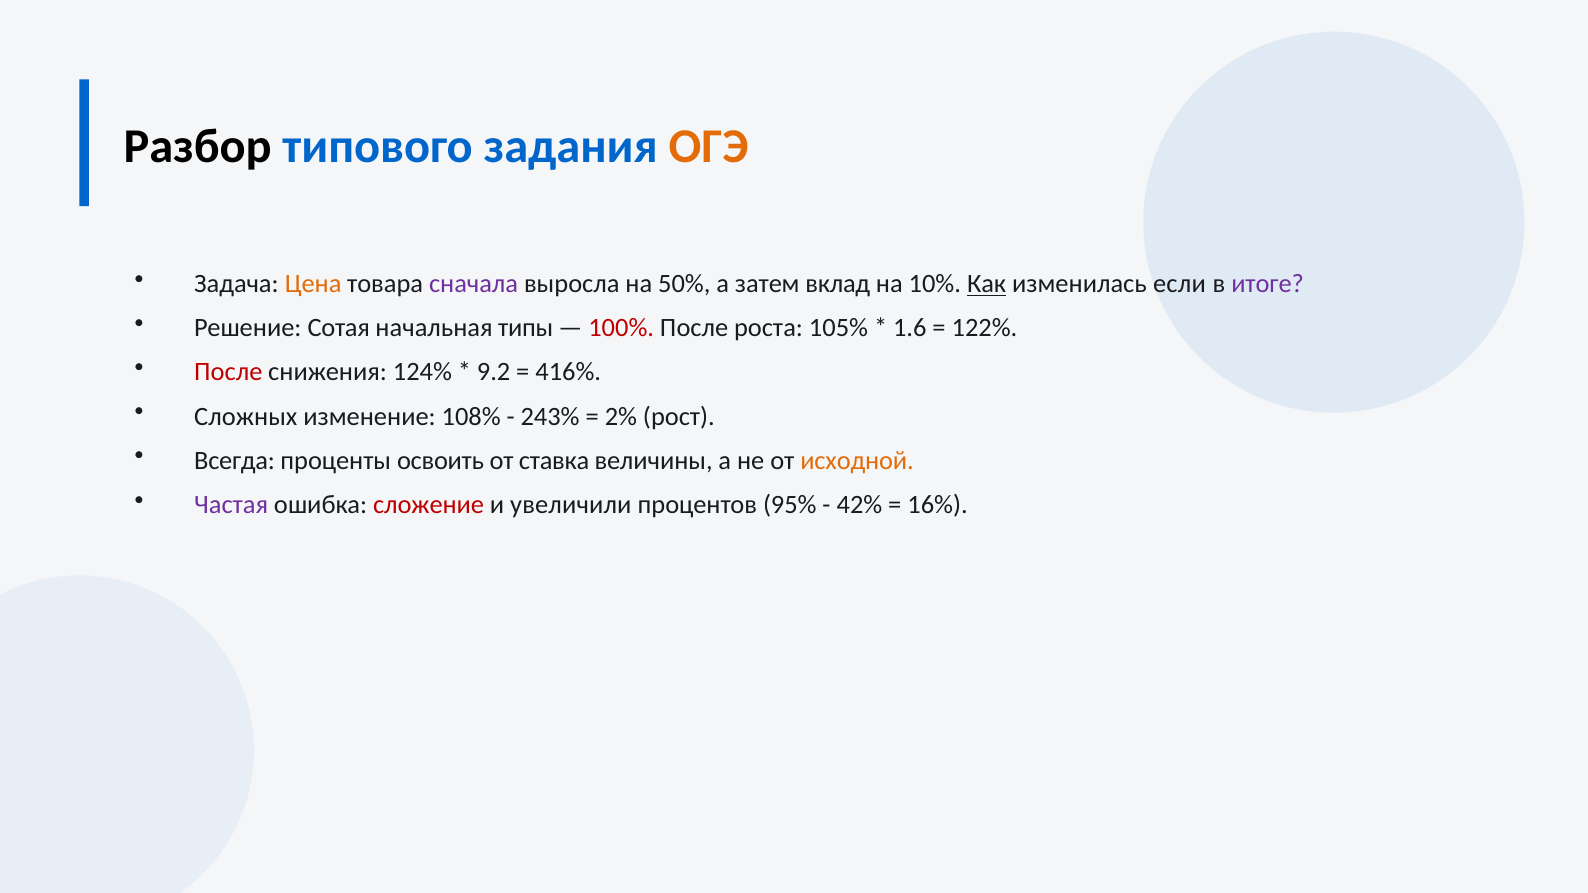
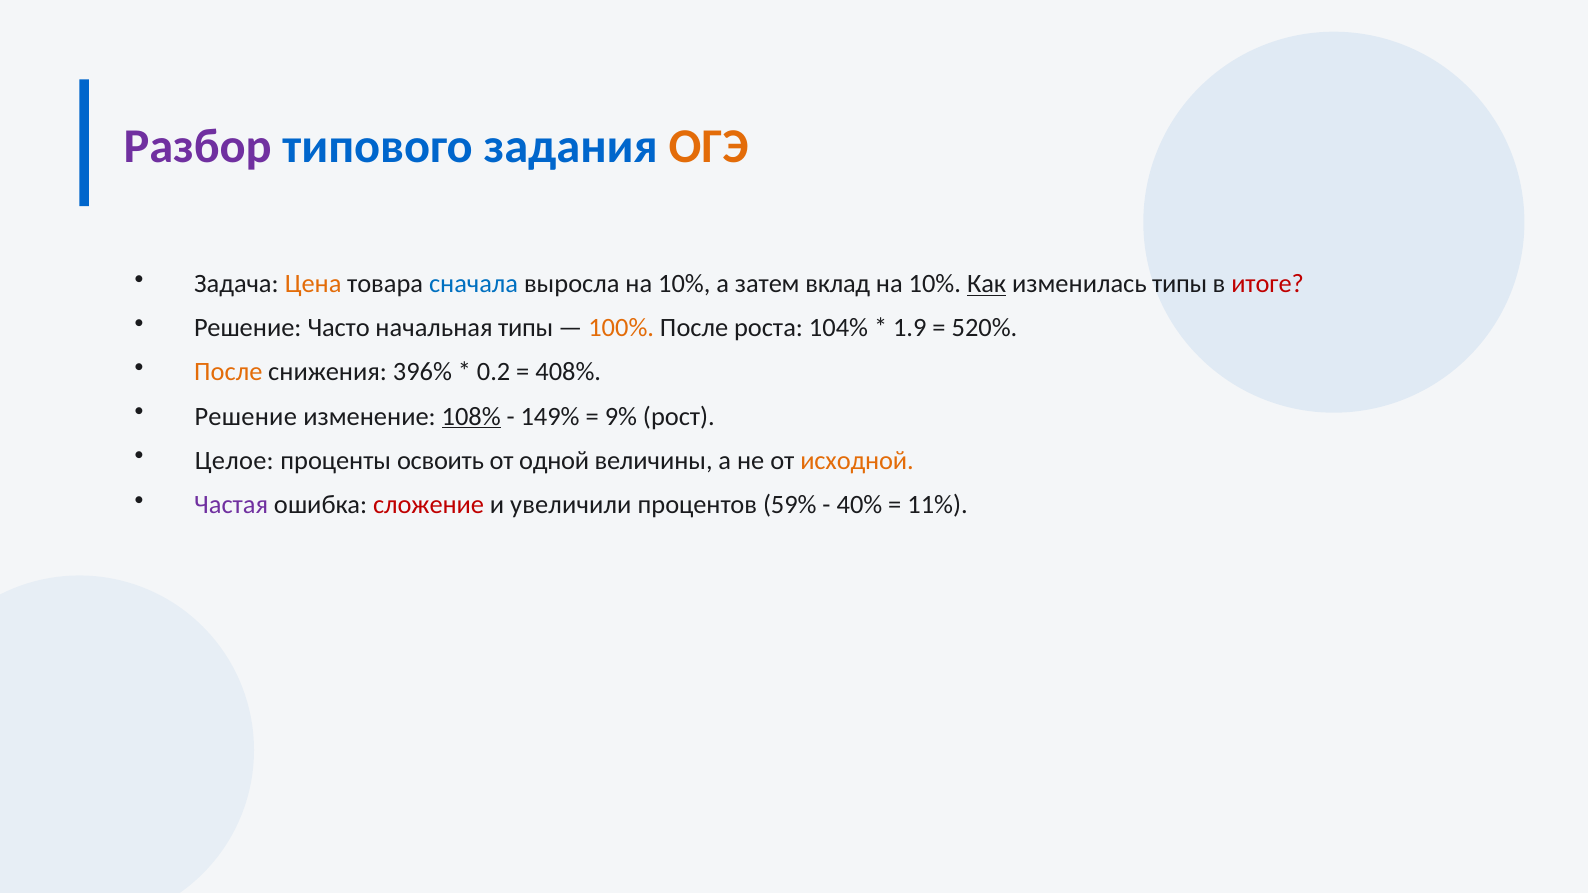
Разбор colour: black -> purple
сначала colour: purple -> blue
выросла на 50%: 50% -> 10%
изменилась если: если -> типы
итоге colour: purple -> red
Сотая: Сотая -> Часто
100% colour: red -> orange
105%: 105% -> 104%
1.6: 1.6 -> 1.9
122%: 122% -> 520%
После at (228, 372) colour: red -> orange
124%: 124% -> 396%
9.2: 9.2 -> 0.2
416%: 416% -> 408%
Сложных at (246, 416): Сложных -> Решение
108% underline: none -> present
243%: 243% -> 149%
2%: 2% -> 9%
Всегда: Всегда -> Целое
ставка: ставка -> одной
95%: 95% -> 59%
42%: 42% -> 40%
16%: 16% -> 11%
